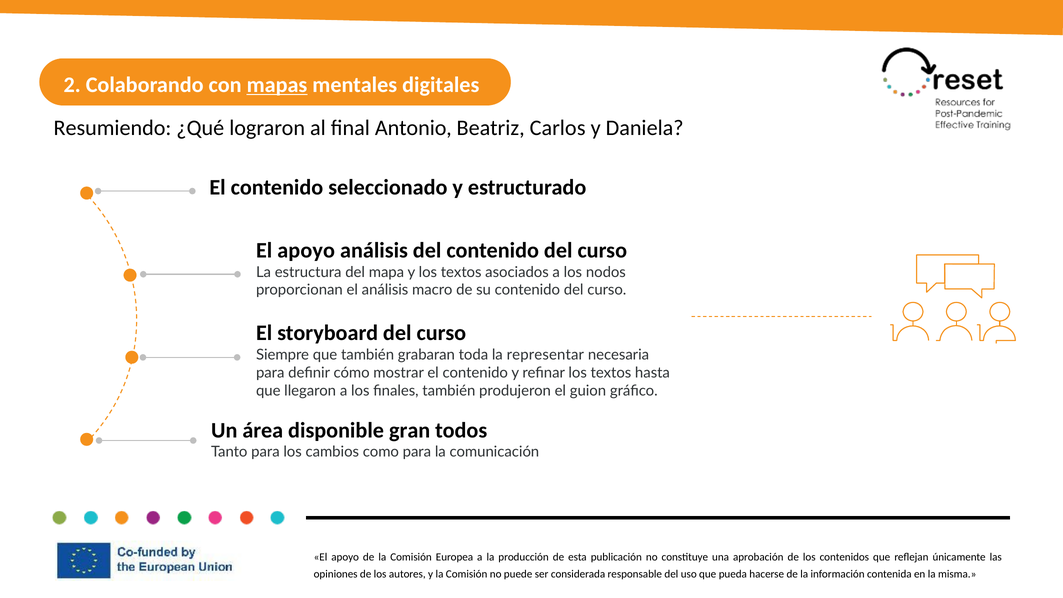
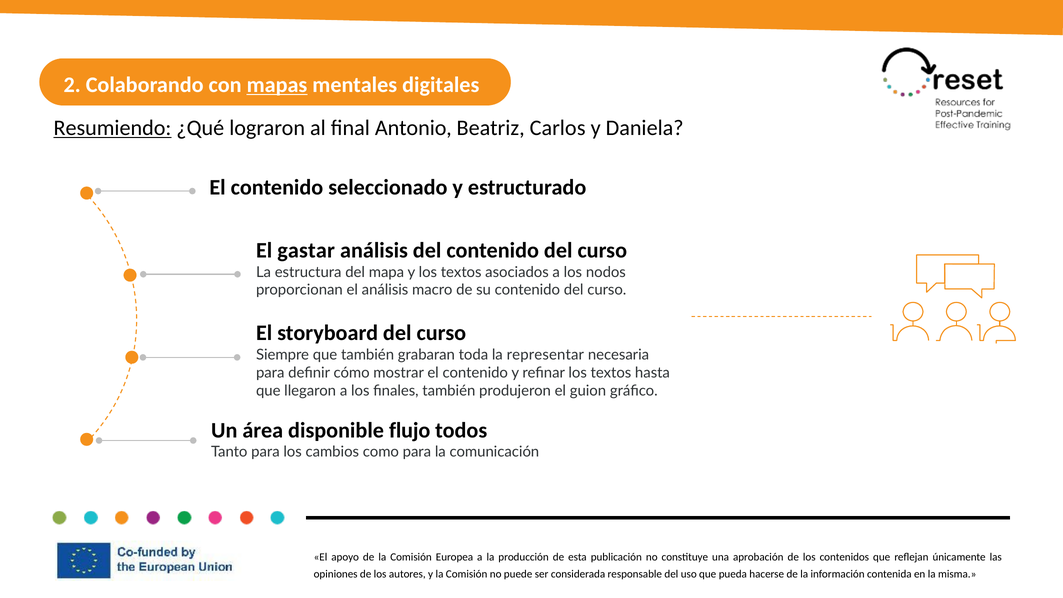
Resumiendo underline: none -> present
apoyo at (306, 250): apoyo -> gastar
gran: gran -> flujo
